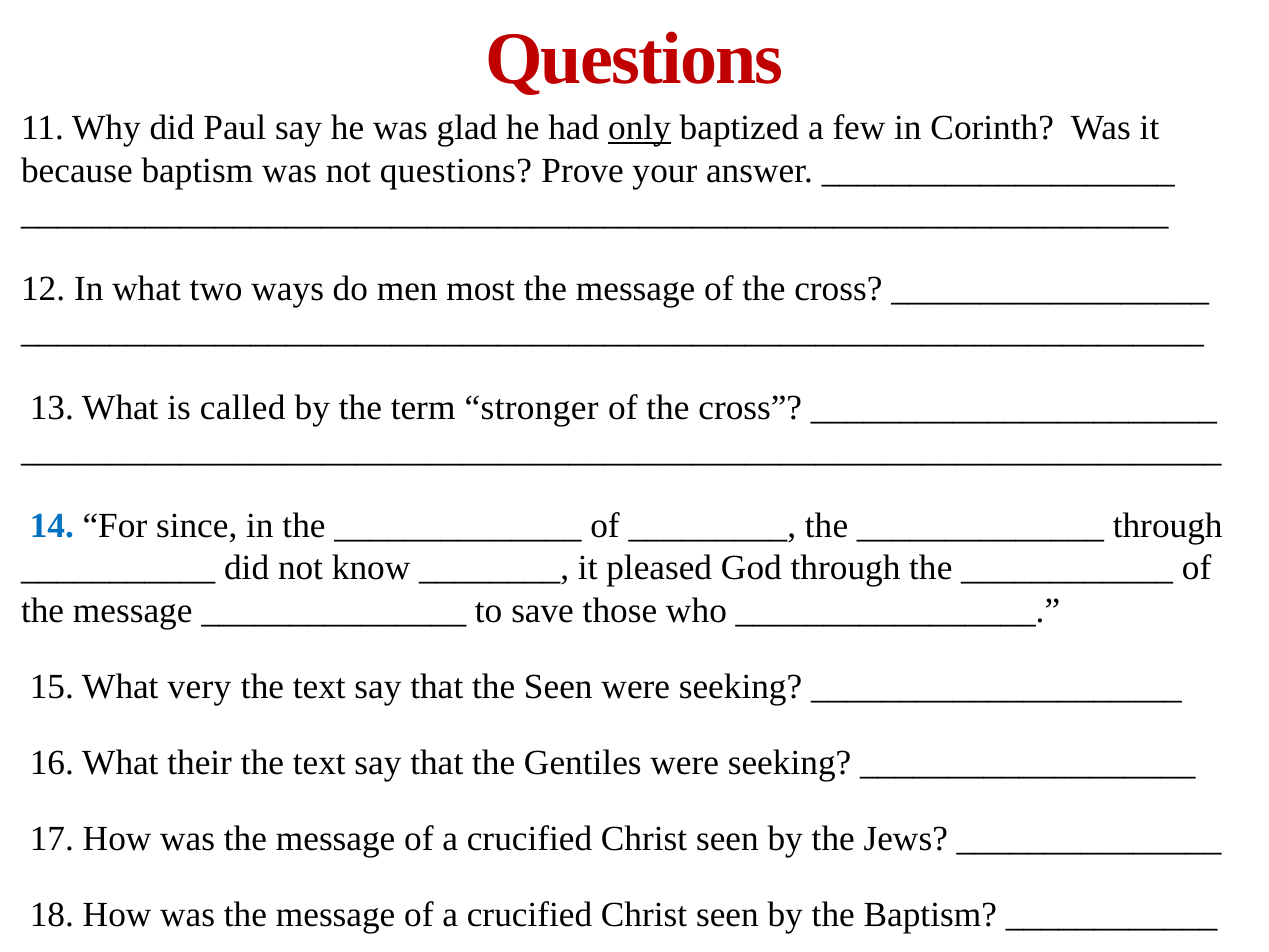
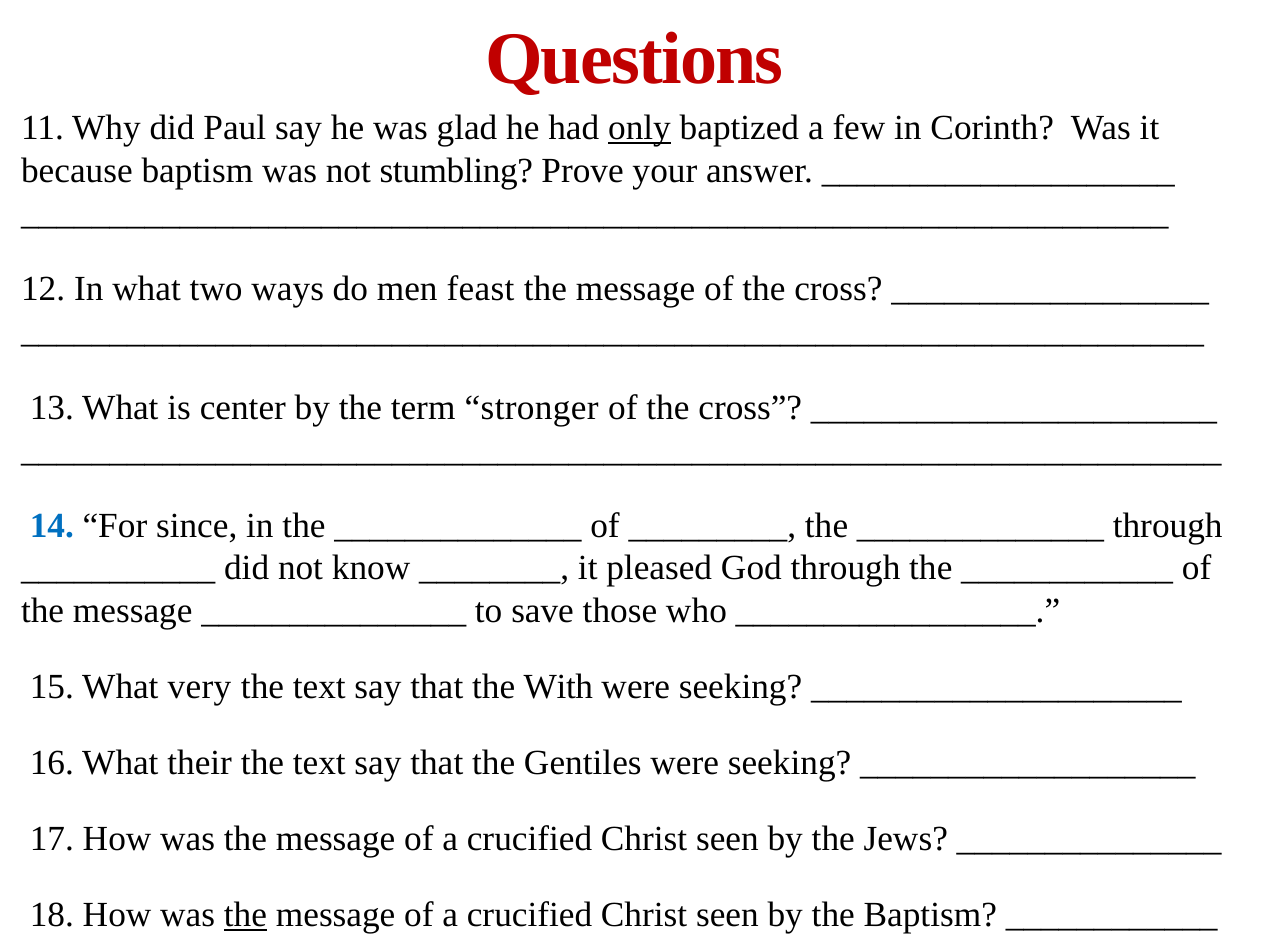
not questions: questions -> stumbling
most: most -> feast
called: called -> center
the Seen: Seen -> With
the at (245, 915) underline: none -> present
